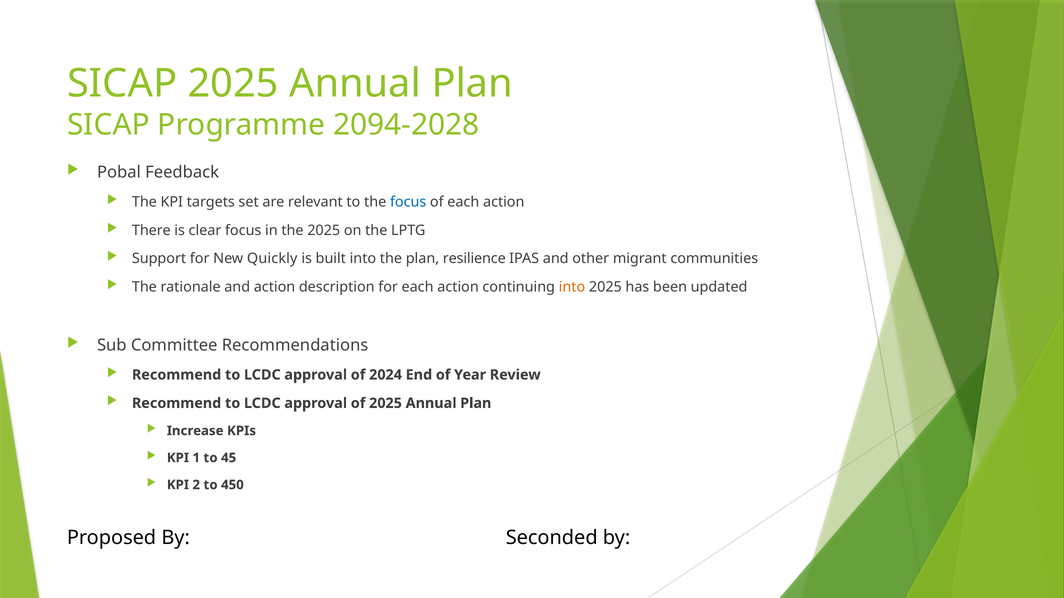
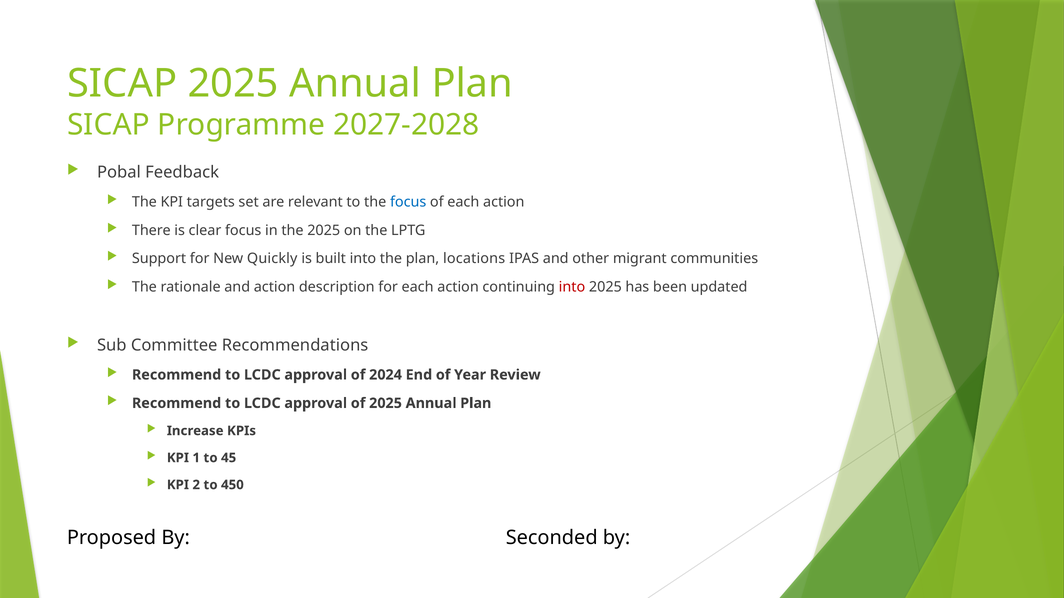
2094-2028: 2094-2028 -> 2027-2028
resilience: resilience -> locations
into at (572, 287) colour: orange -> red
